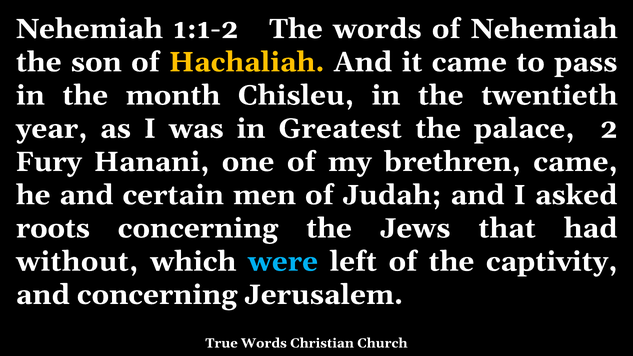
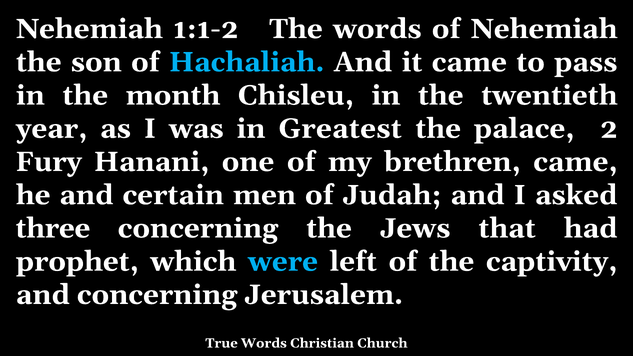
Hachaliah colour: yellow -> light blue
roots: roots -> three
without: without -> prophet
